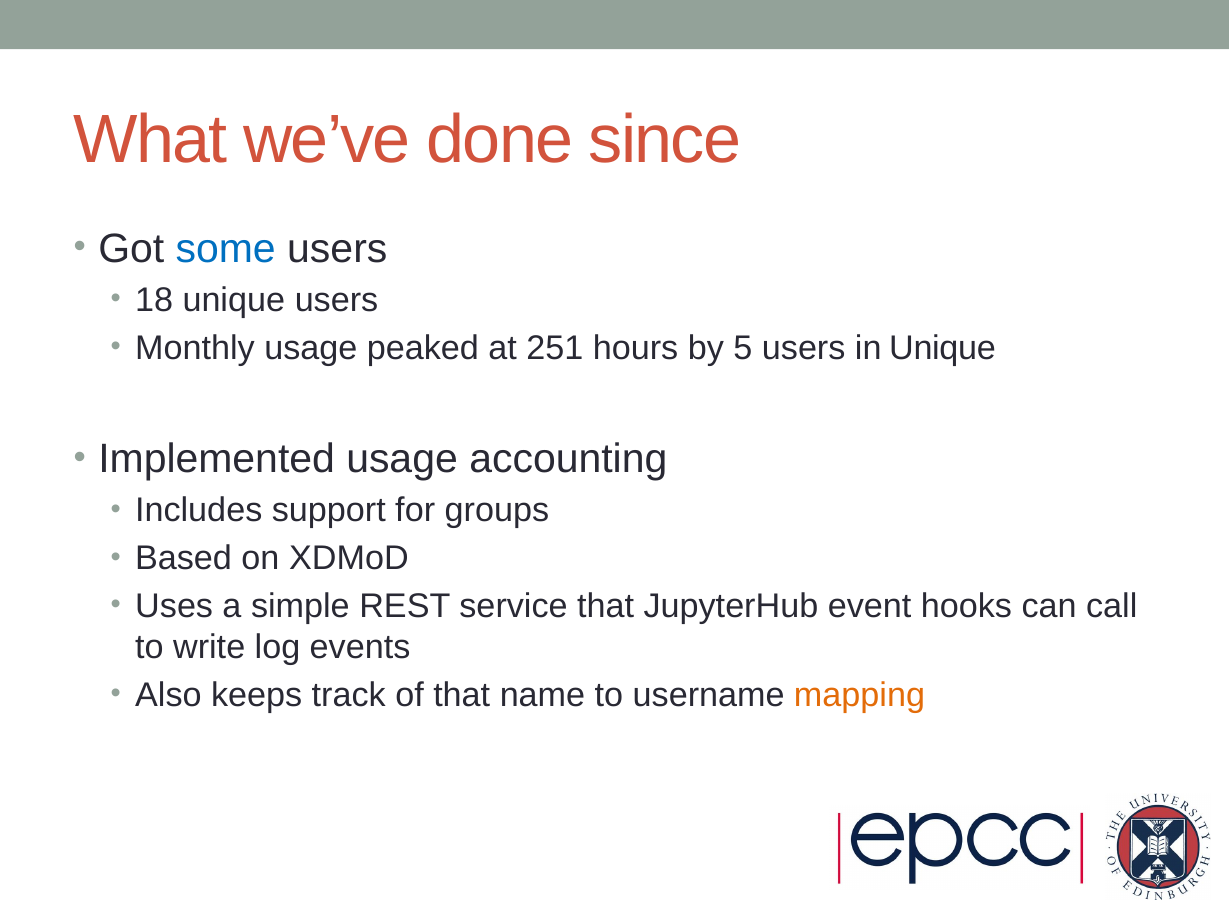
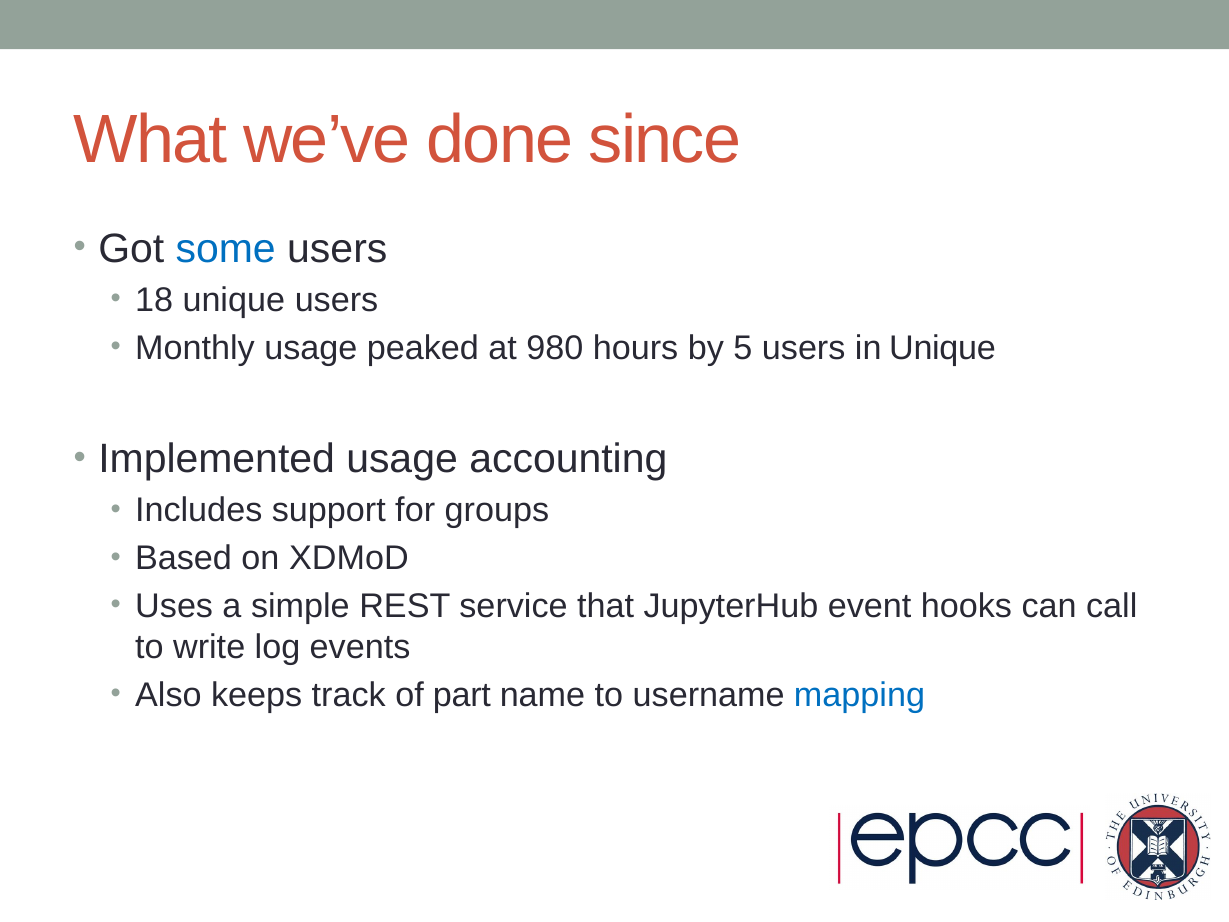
251: 251 -> 980
of that: that -> part
mapping colour: orange -> blue
